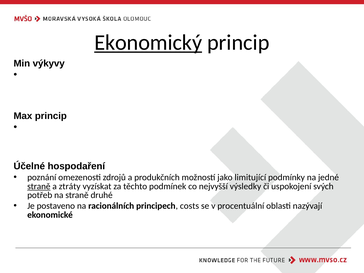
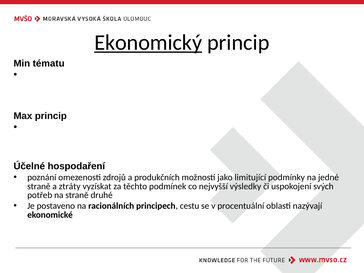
výkyvy: výkyvy -> tématu
straně at (39, 186) underline: present -> none
costs: costs -> cestu
